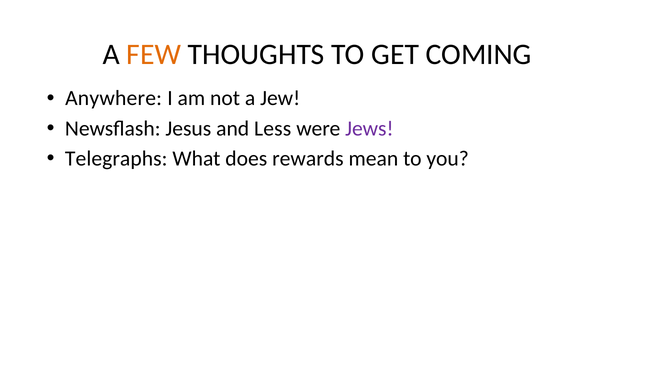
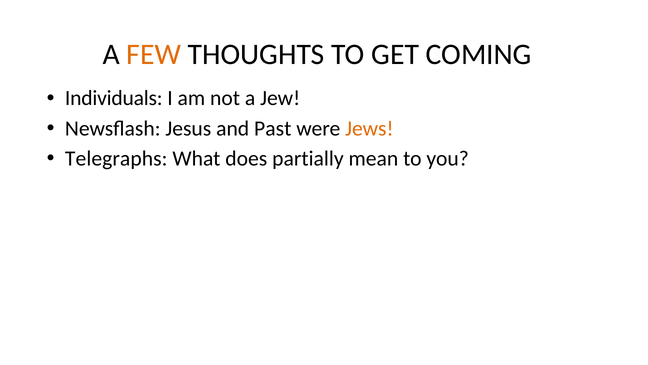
Anywhere: Anywhere -> Individuals
Less: Less -> Past
Jews colour: purple -> orange
rewards: rewards -> partially
